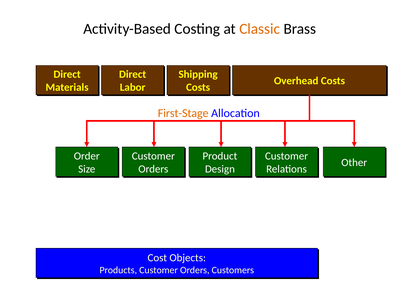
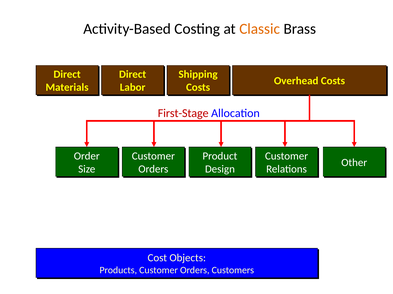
First-Stage colour: orange -> red
